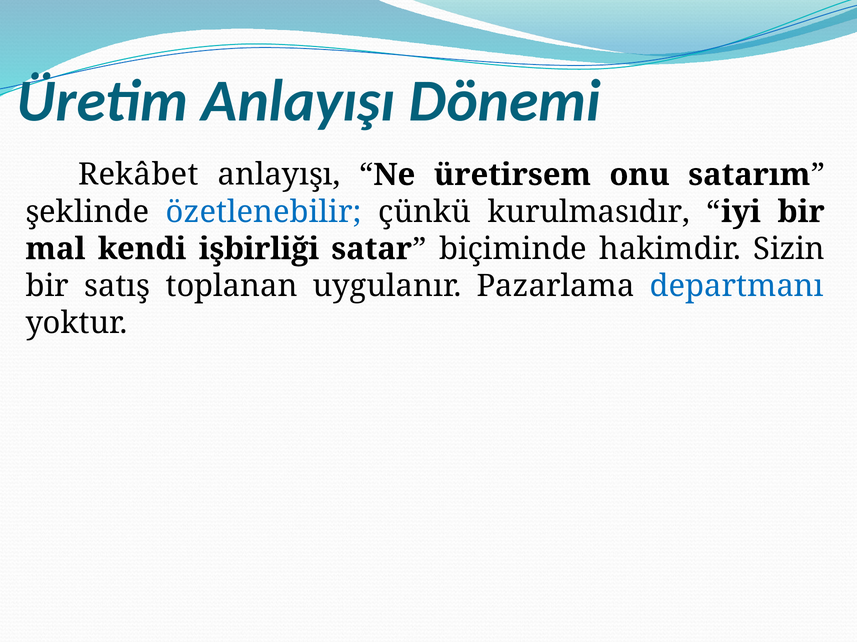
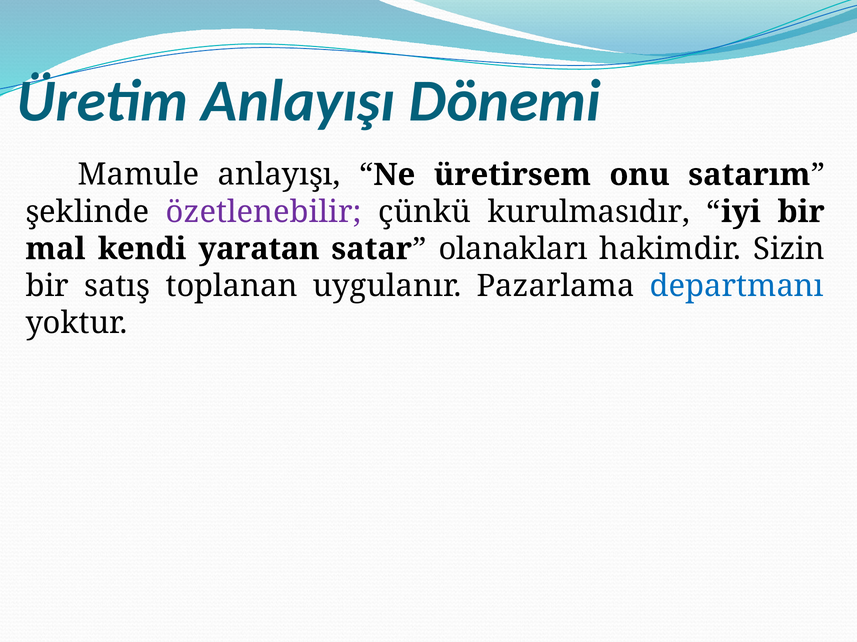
Rekâbet: Rekâbet -> Mamule
özetlenebilir colour: blue -> purple
işbirliği: işbirliği -> yaratan
biçiminde: biçiminde -> olanakları
